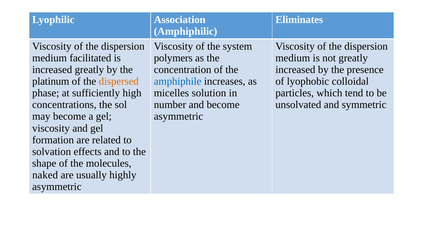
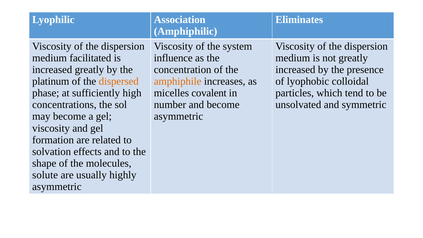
polymers: polymers -> influence
amphiphile colour: blue -> orange
solution: solution -> covalent
naked: naked -> solute
